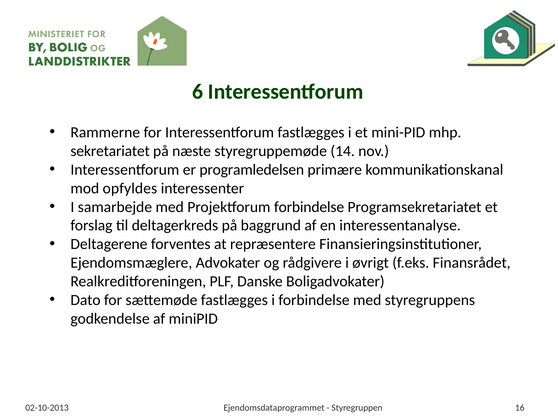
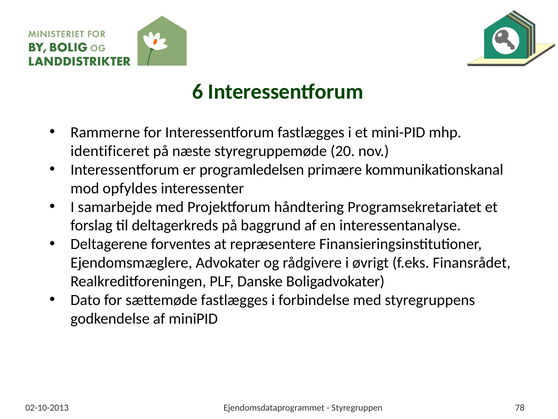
sekretariatet: sekretariatet -> identificeret
14: 14 -> 20
Projektforum forbindelse: forbindelse -> håndtering
16: 16 -> 78
